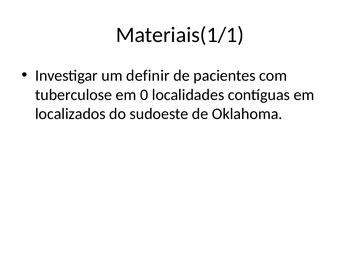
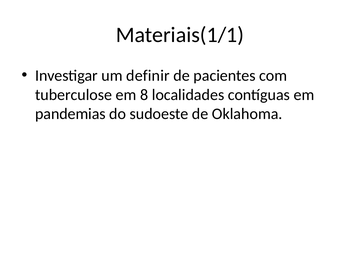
0: 0 -> 8
localizados: localizados -> pandemias
